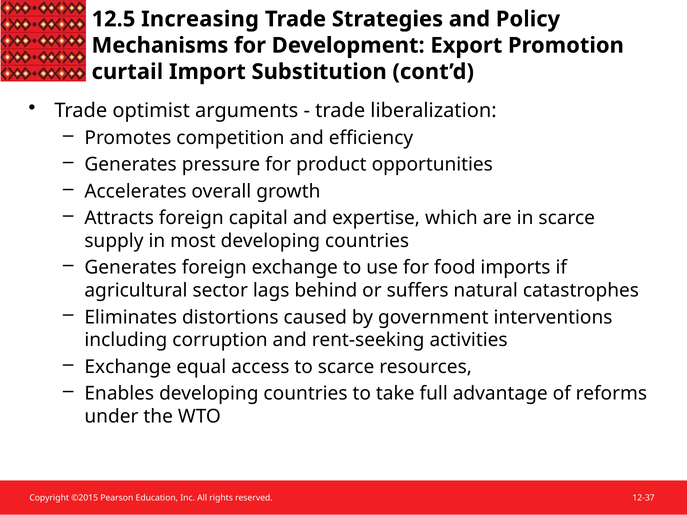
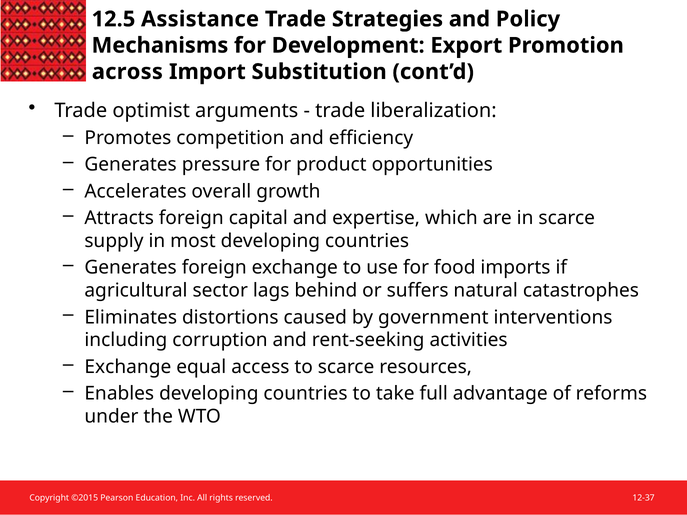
Increasing: Increasing -> Assistance
curtail: curtail -> across
